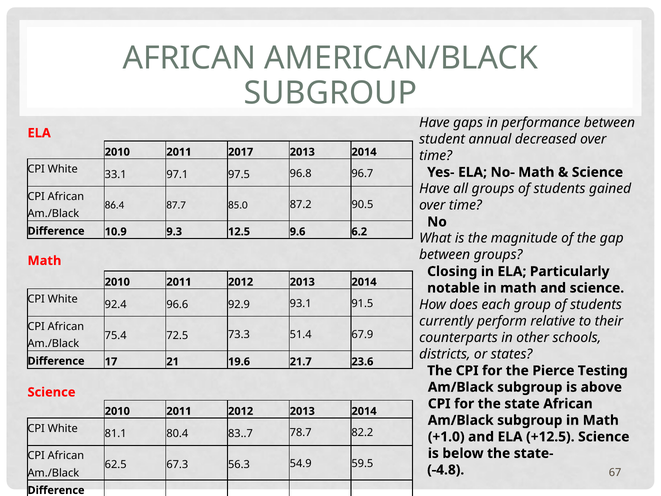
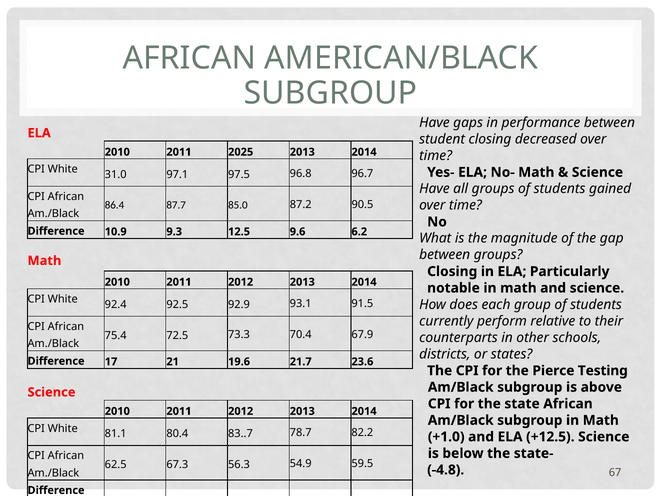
student annual: annual -> closing
2017: 2017 -> 2025
33.1: 33.1 -> 31.0
96.6: 96.6 -> 92.5
51.4: 51.4 -> 70.4
